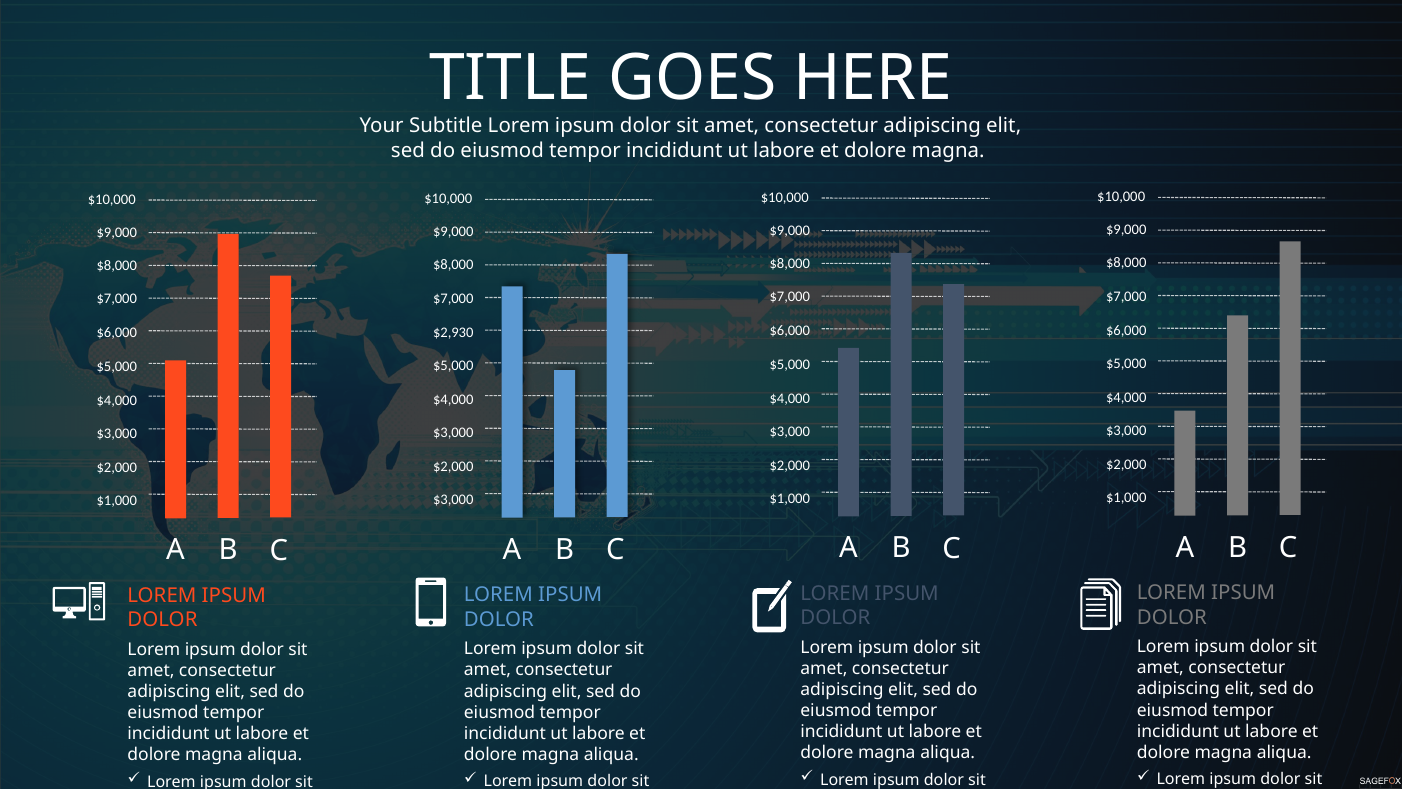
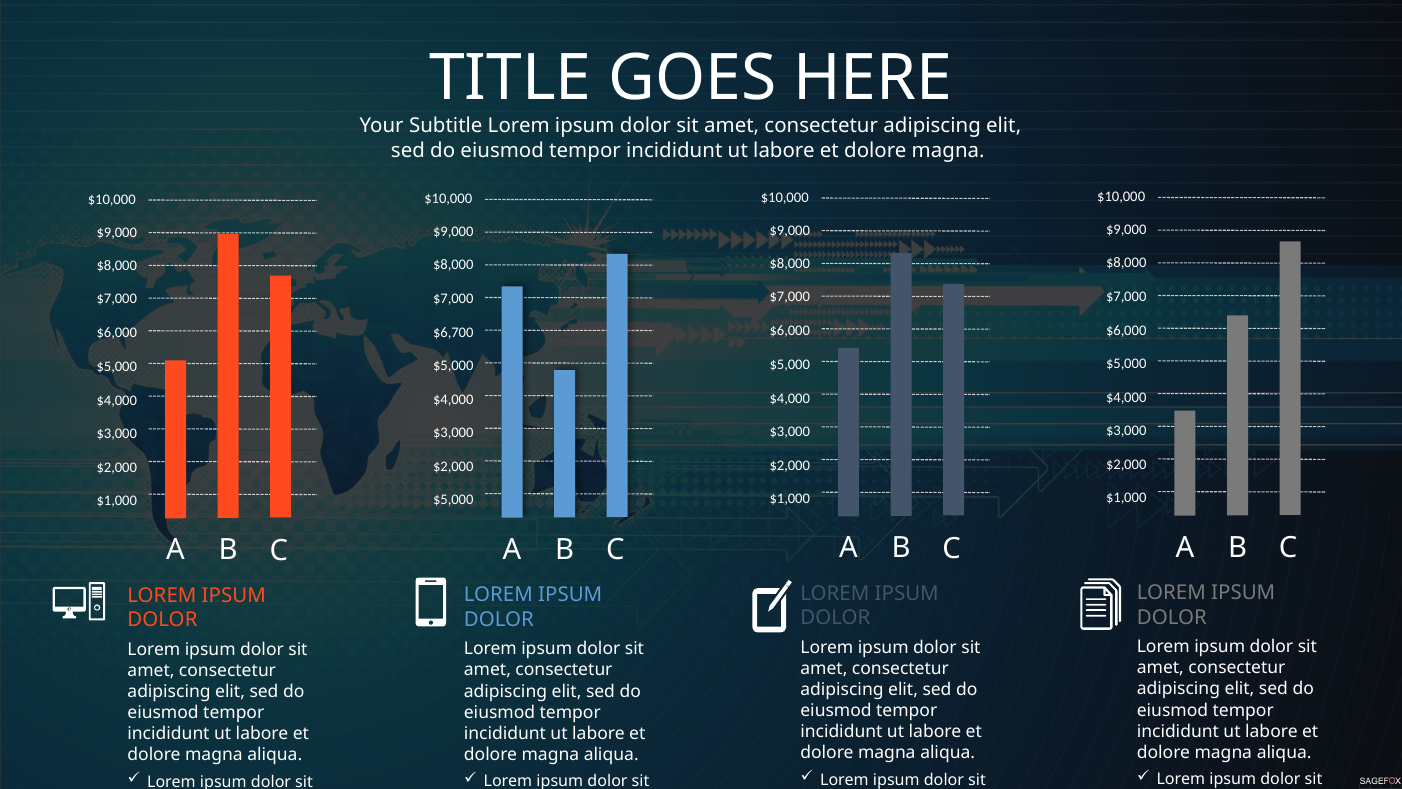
$2,930: $2,930 -> $6,700
$3,000 at (453, 500): $3,000 -> $5,000
